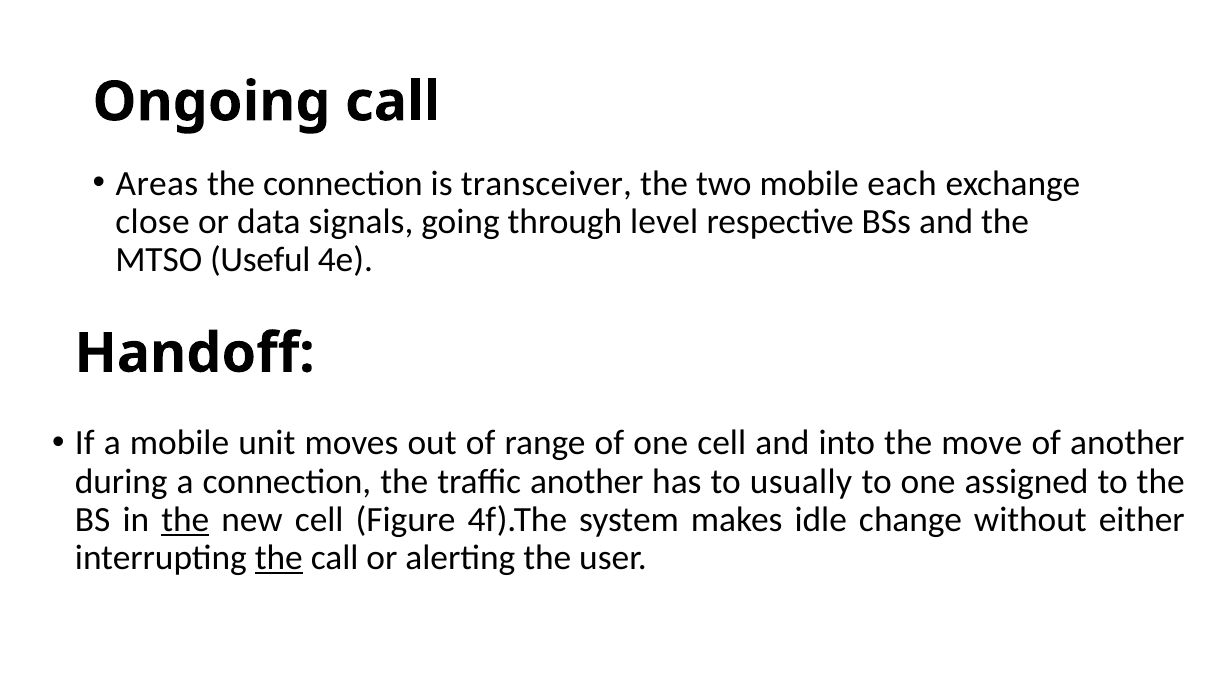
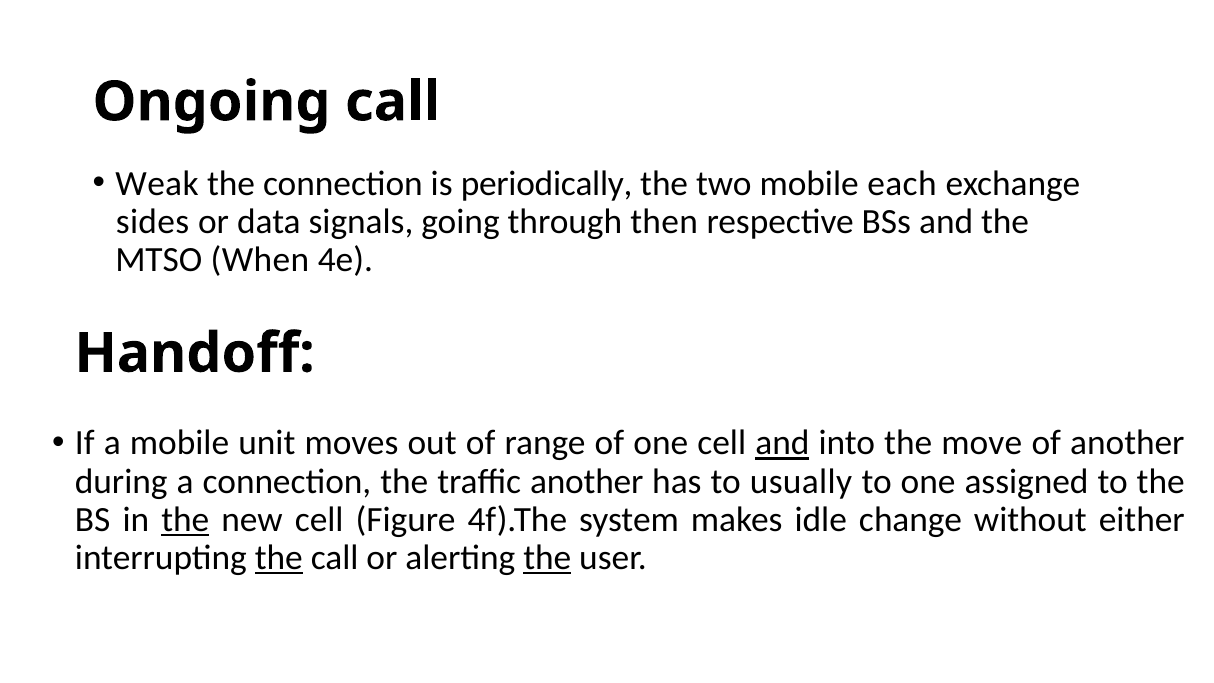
Areas: Areas -> Weak
transceiver: transceiver -> periodically
close: close -> sides
level: level -> then
Useful: Useful -> When
and at (782, 443) underline: none -> present
the at (547, 558) underline: none -> present
